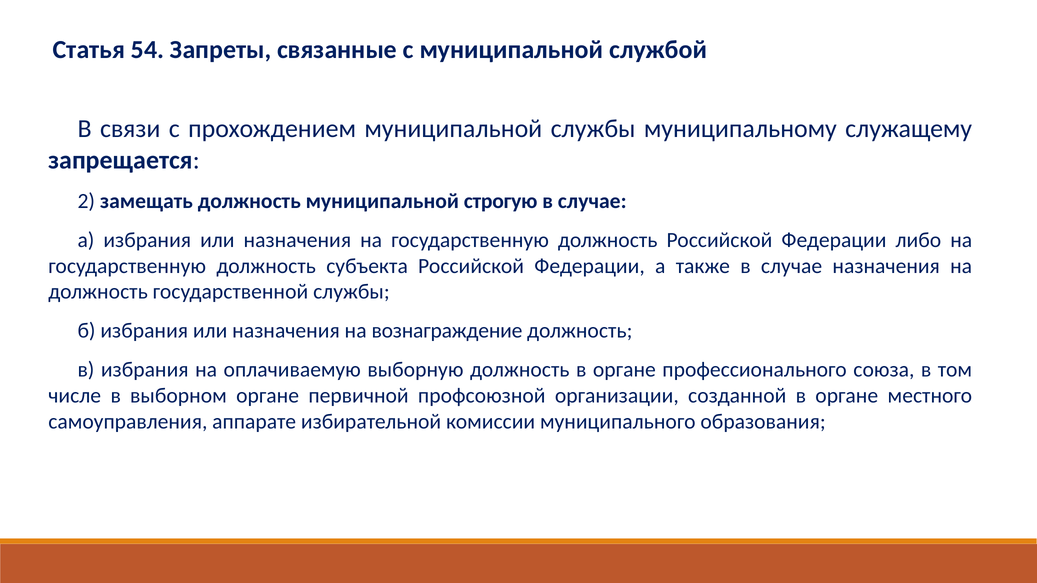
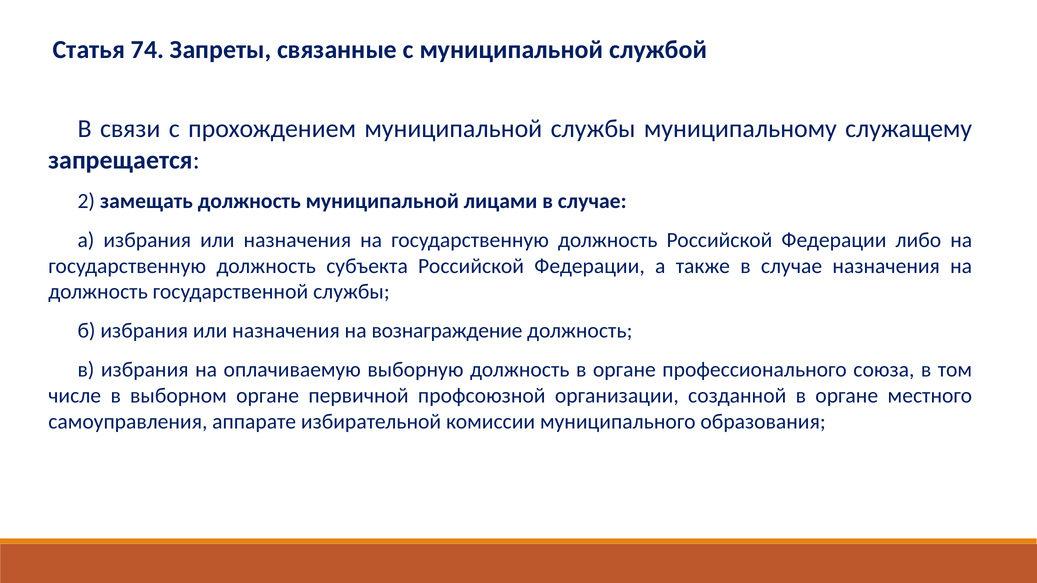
54: 54 -> 74
строгую: строгую -> лицами
